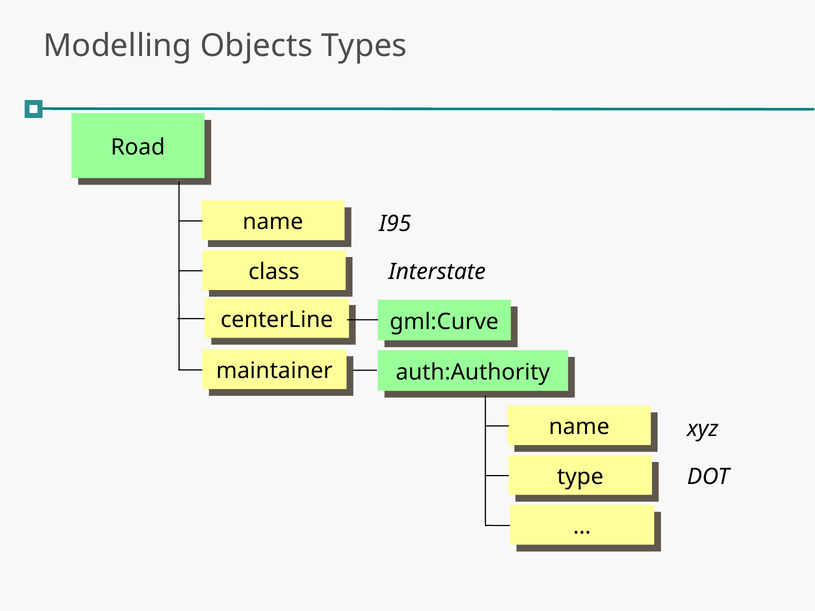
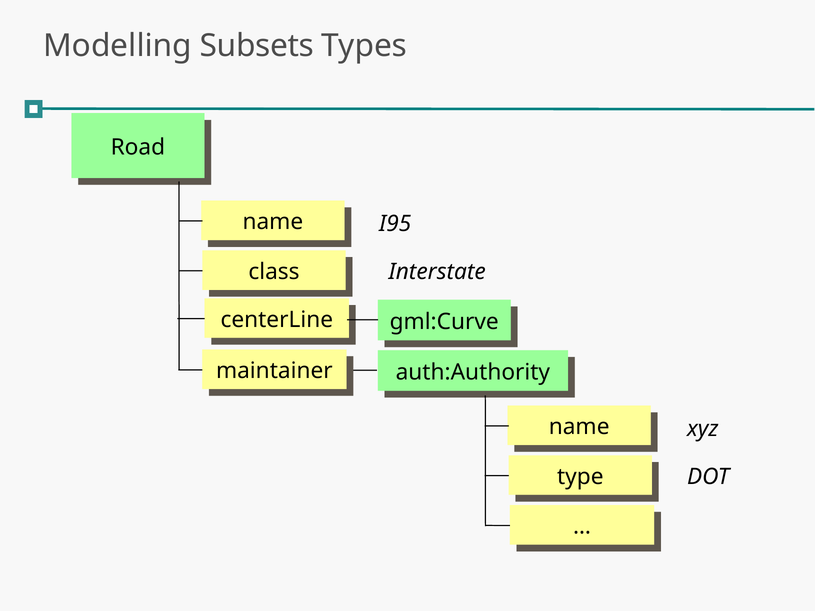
Objects: Objects -> Subsets
